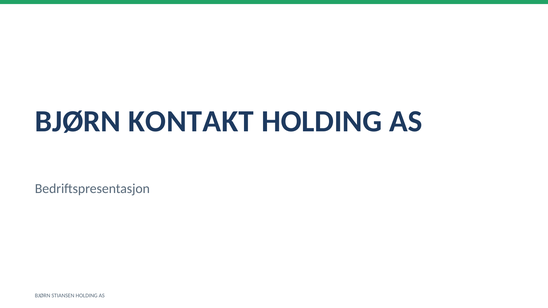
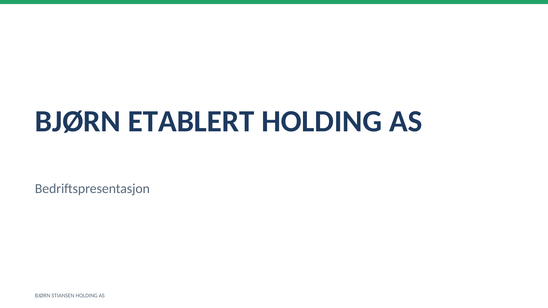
KONTAKT: KONTAKT -> ETABLERT
